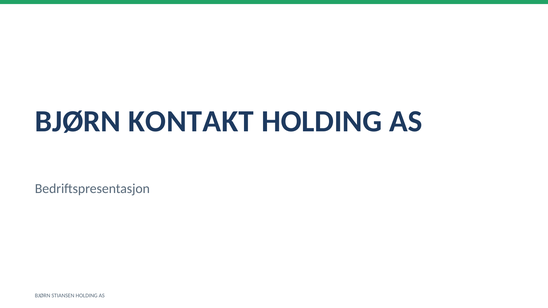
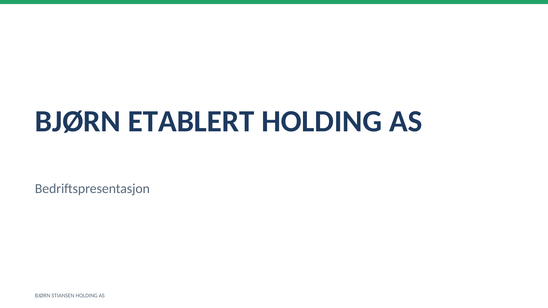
KONTAKT: KONTAKT -> ETABLERT
